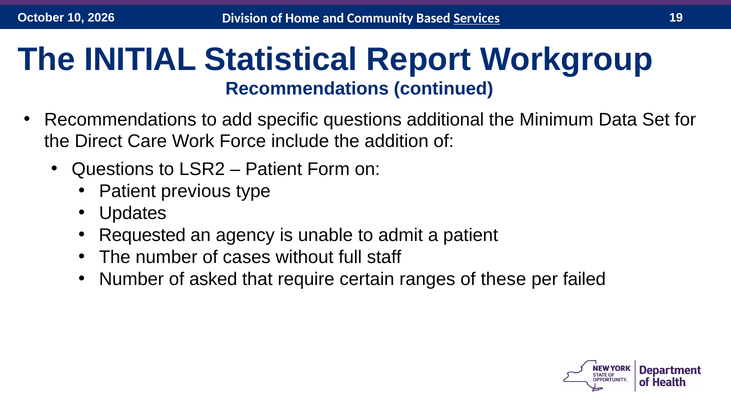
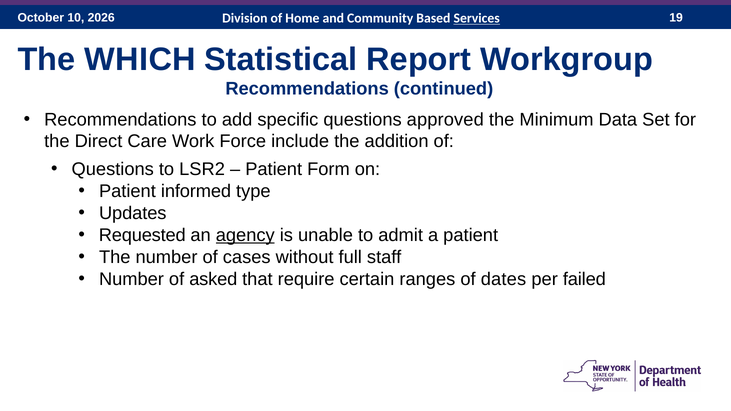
INITIAL: INITIAL -> WHICH
additional: additional -> approved
previous: previous -> informed
agency underline: none -> present
these: these -> dates
